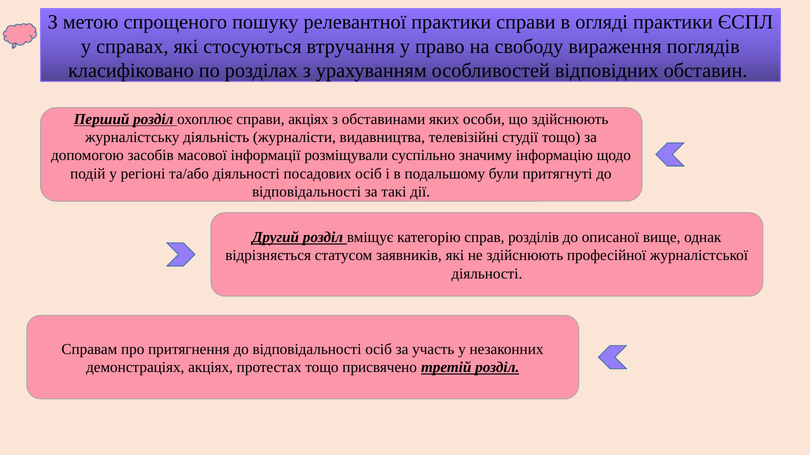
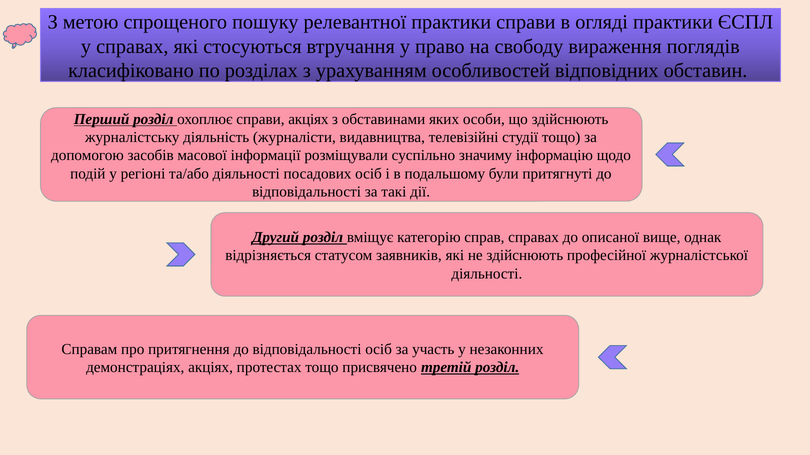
справ розділів: розділів -> справах
